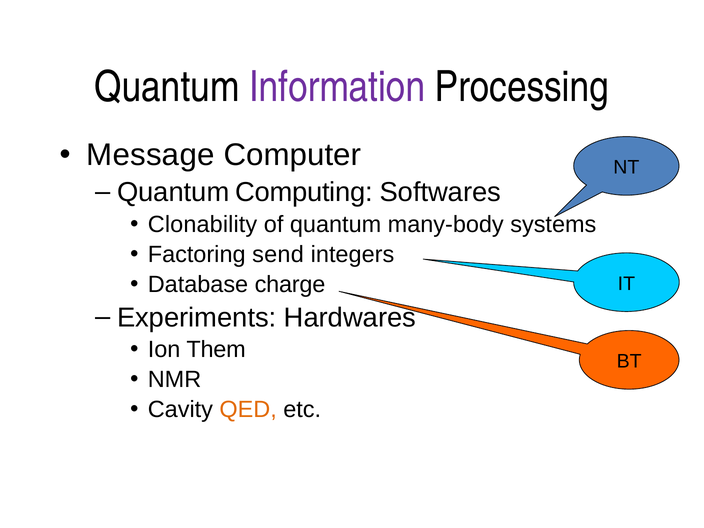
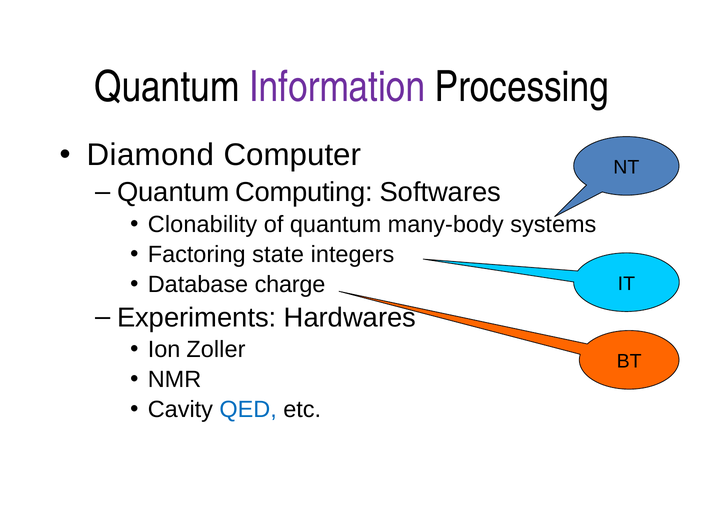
Message: Message -> Diamond
send: send -> state
Them: Them -> Zoller
QED colour: orange -> blue
